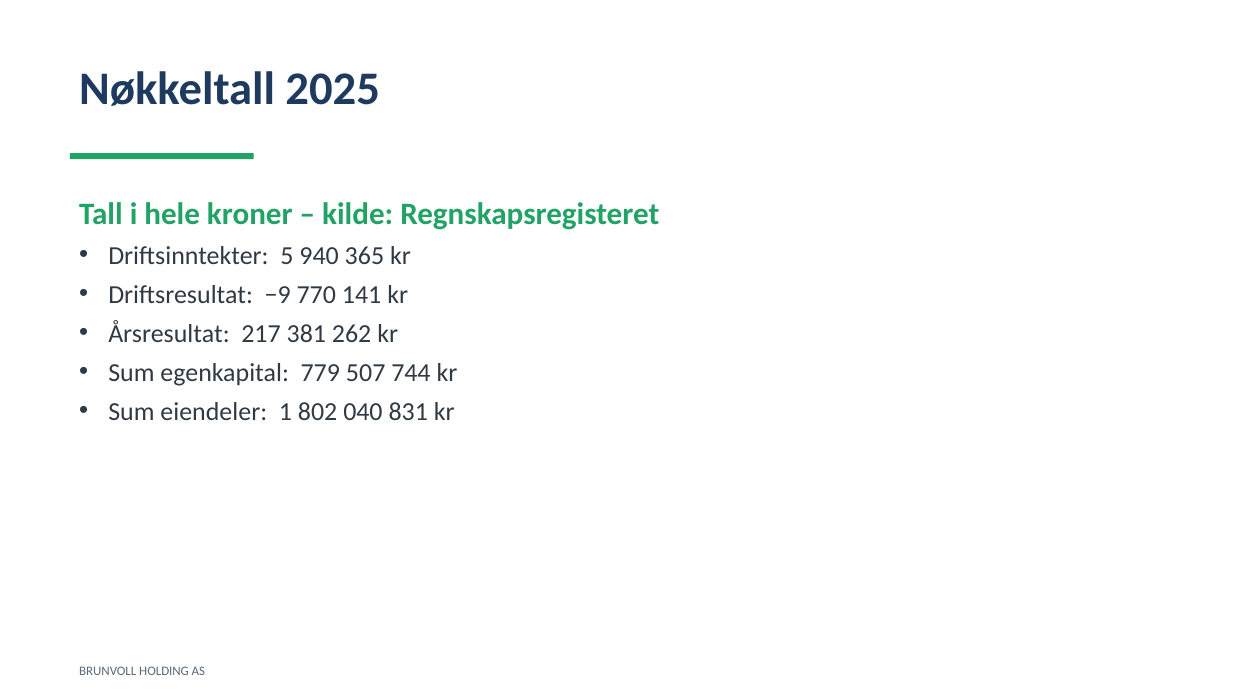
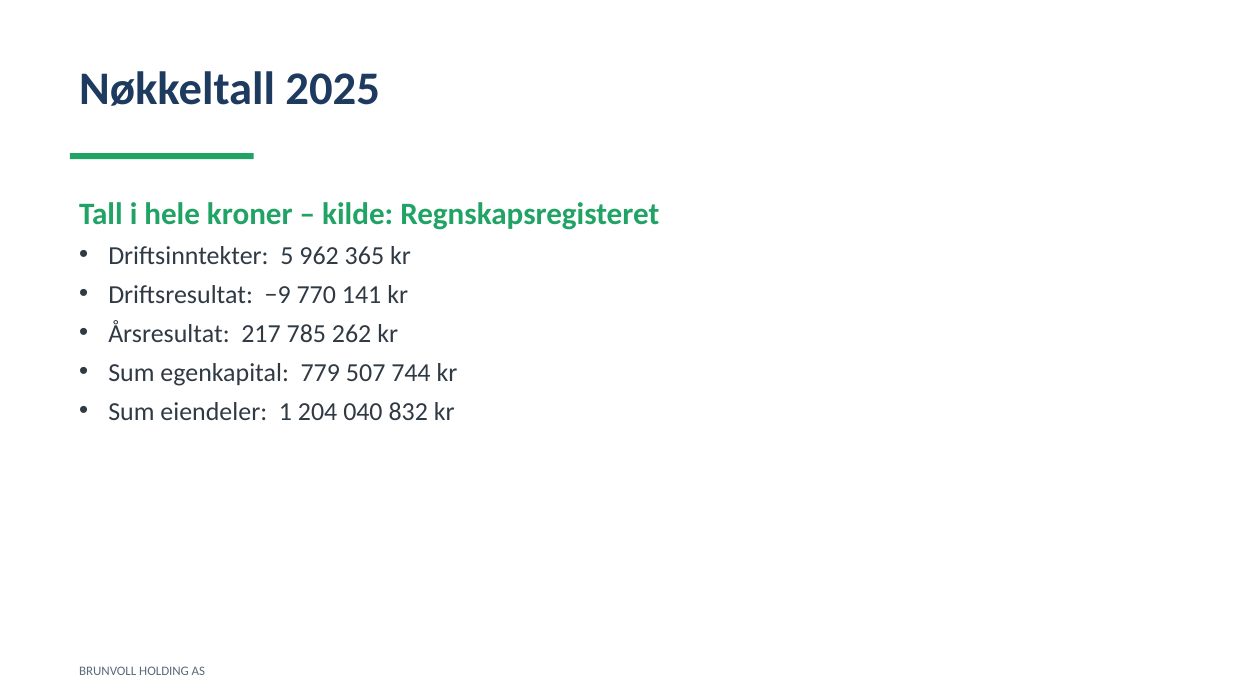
940: 940 -> 962
381: 381 -> 785
802: 802 -> 204
831: 831 -> 832
